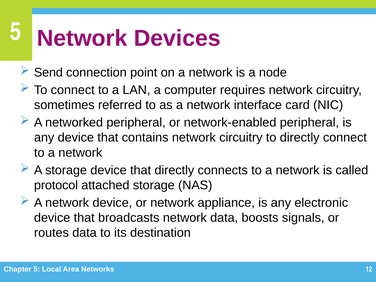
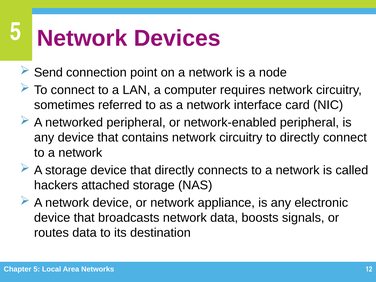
protocol: protocol -> hackers
